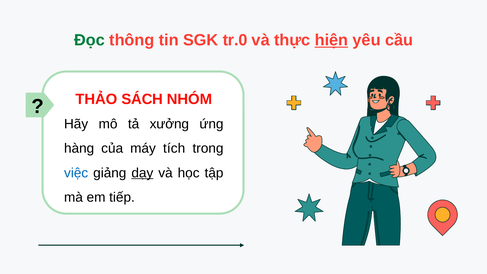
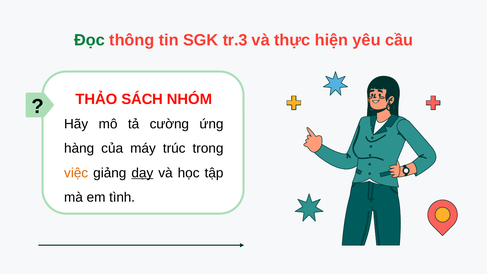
tr.0: tr.0 -> tr.3
hiện underline: present -> none
xưởng: xưởng -> cường
tích: tích -> trúc
việc colour: blue -> orange
tiếp: tiếp -> tình
